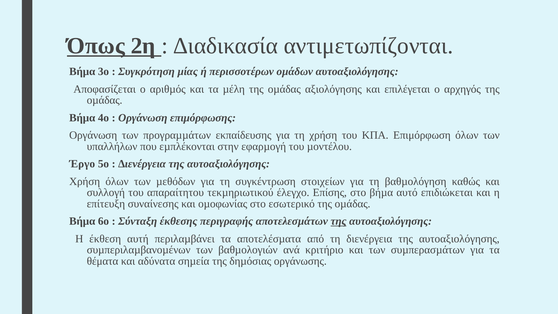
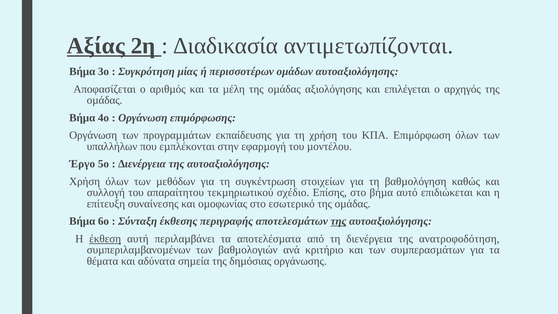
Όπως: Όπως -> Αξίας
έλεγχο: έλεγχο -> σχέδιο
έκθεση underline: none -> present
αυτoαξιολόγησης: αυτoαξιολόγησης -> ανατροφοδότηση
